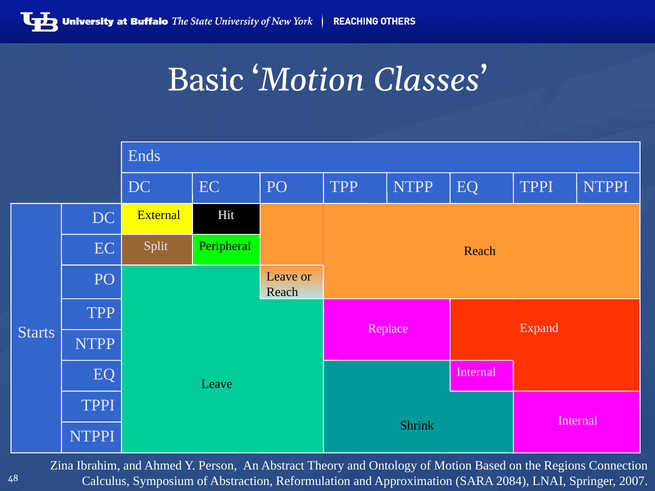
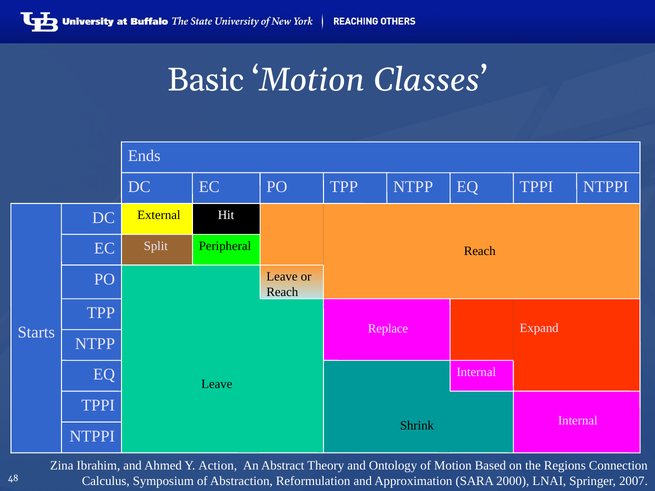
Person: Person -> Action
2084: 2084 -> 2000
